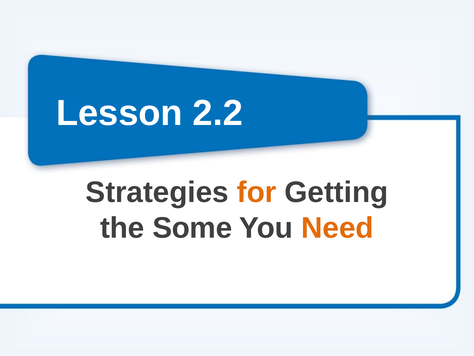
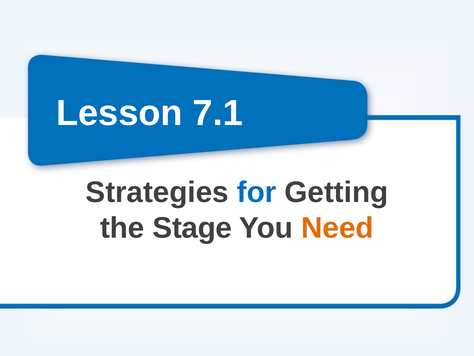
2.2: 2.2 -> 7.1
for colour: orange -> blue
Some: Some -> Stage
